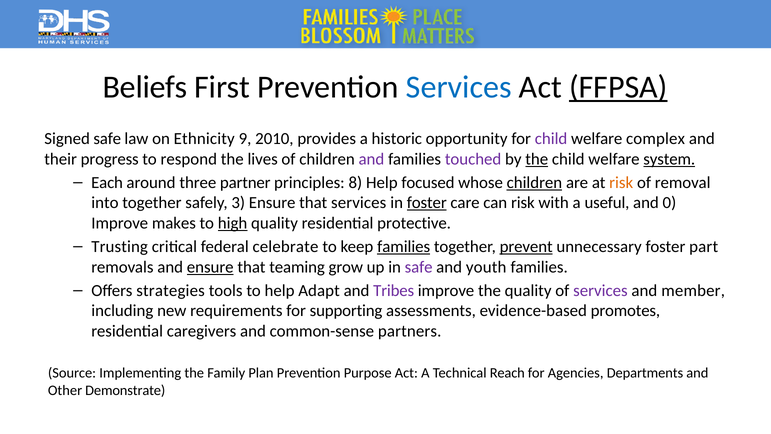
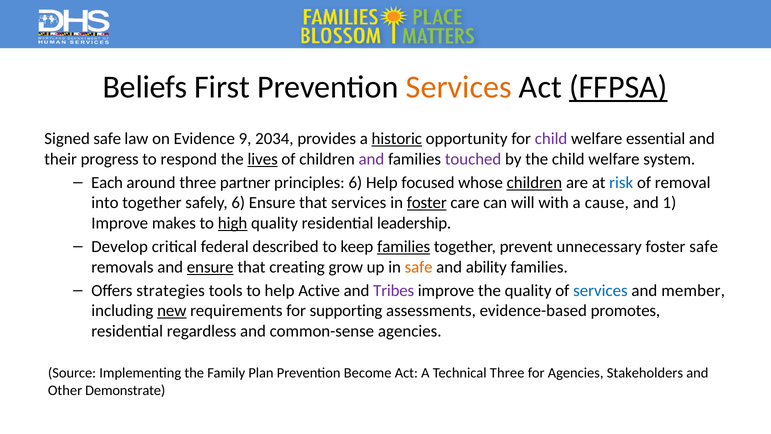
Services at (459, 87) colour: blue -> orange
Ethnicity: Ethnicity -> Evidence
2010: 2010 -> 2034
historic underline: none -> present
complex: complex -> essential
lives underline: none -> present
the at (537, 159) underline: present -> none
system underline: present -> none
principles 8: 8 -> 6
risk at (621, 183) colour: orange -> blue
safely 3: 3 -> 6
can risk: risk -> will
useful: useful -> cause
0: 0 -> 1
protective: protective -> leadership
Trusting: Trusting -> Develop
celebrate: celebrate -> described
prevent underline: present -> none
foster part: part -> safe
teaming: teaming -> creating
safe at (419, 267) colour: purple -> orange
youth: youth -> ability
Adapt: Adapt -> Active
services at (600, 290) colour: purple -> blue
new underline: none -> present
caregivers: caregivers -> regardless
common-sense partners: partners -> agencies
Purpose: Purpose -> Become
Technical Reach: Reach -> Three
Departments: Departments -> Stakeholders
